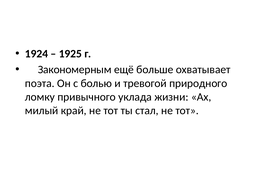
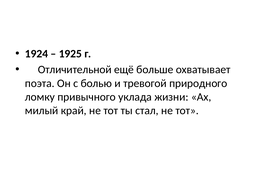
Закономерным: Закономерным -> Отличительной
